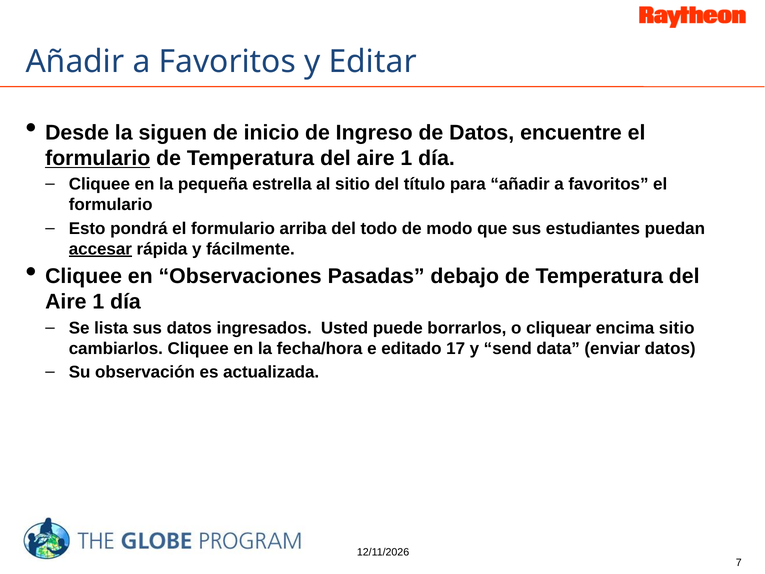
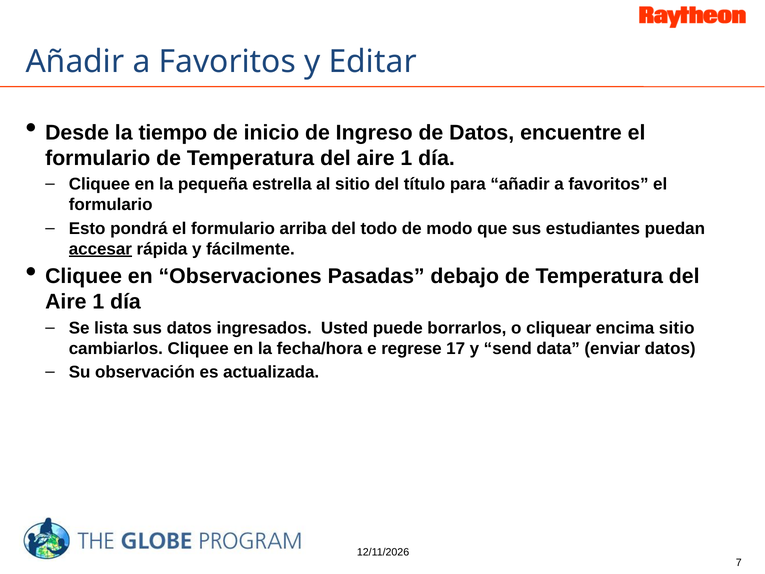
siguen: siguen -> tiempo
formulario at (98, 158) underline: present -> none
editado: editado -> regrese
